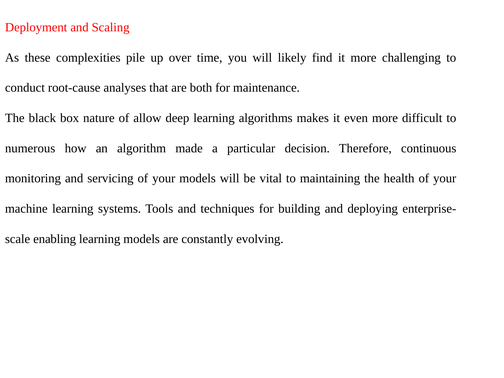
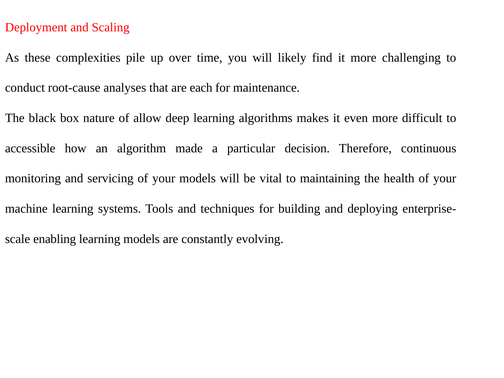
both: both -> each
numerous: numerous -> accessible
